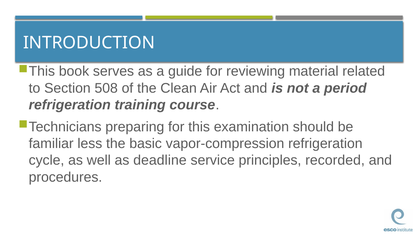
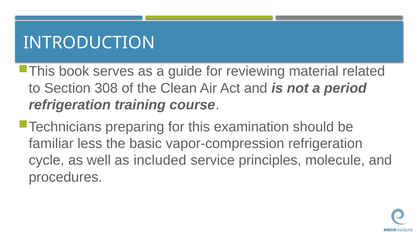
508: 508 -> 308
deadline: deadline -> included
recorded: recorded -> molecule
